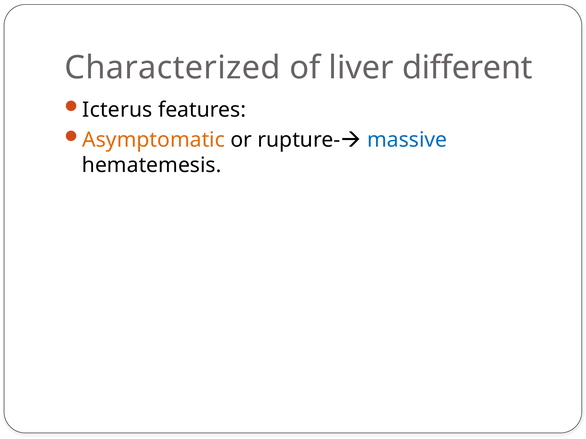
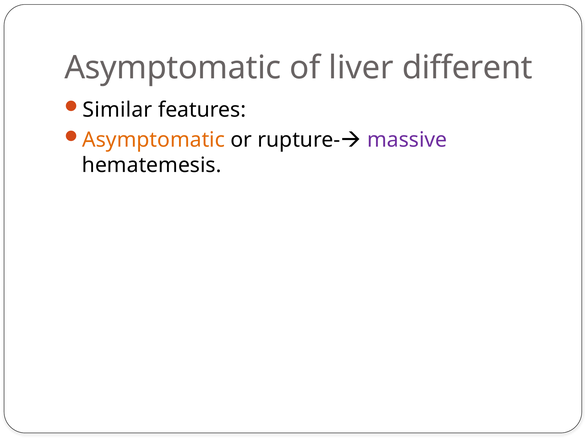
Characterized at (172, 68): Characterized -> Asymptomatic
Icterus: Icterus -> Similar
massive colour: blue -> purple
